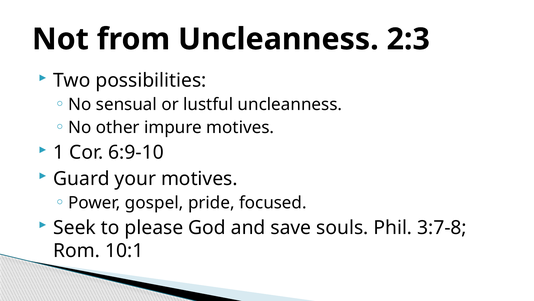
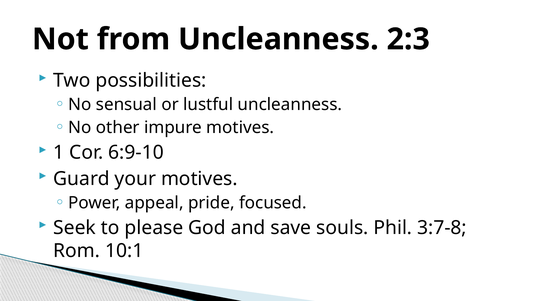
gospel: gospel -> appeal
